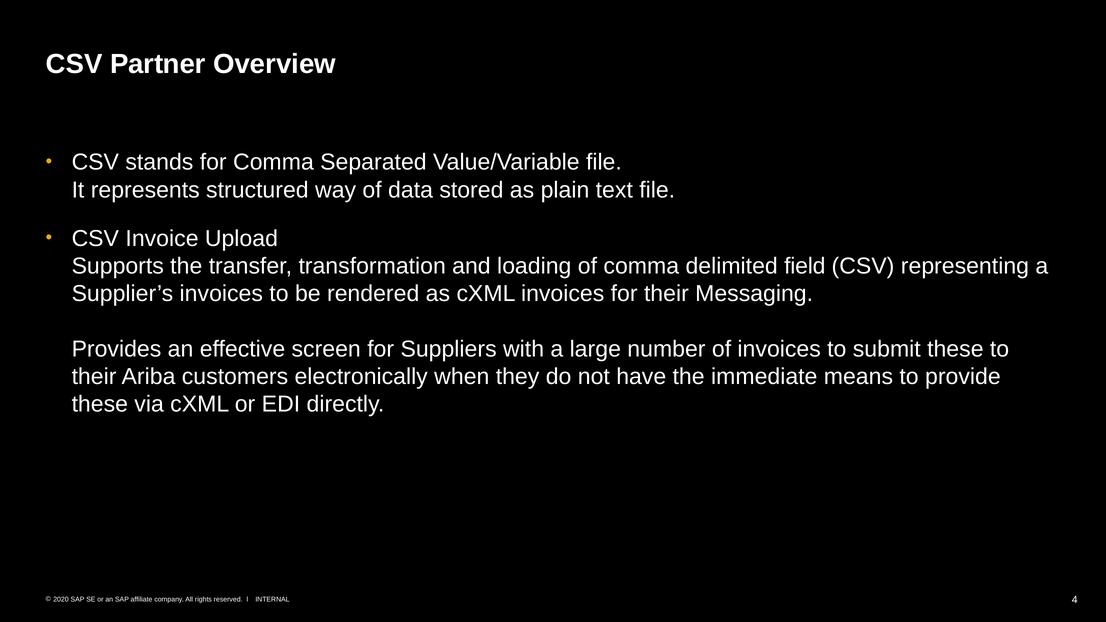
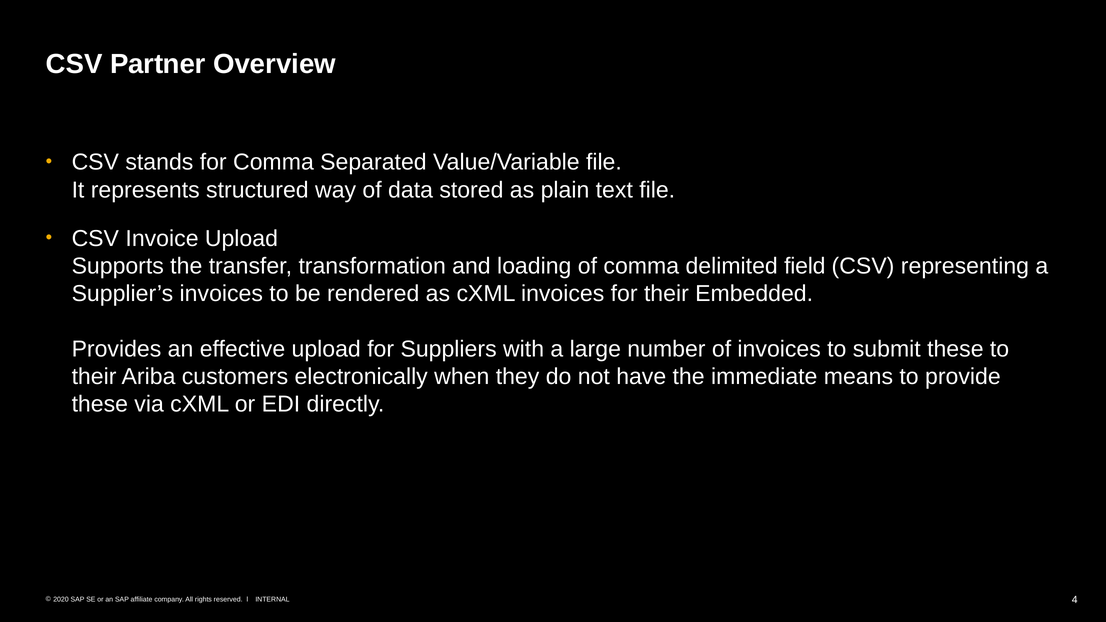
Messaging: Messaging -> Embedded
effective screen: screen -> upload
